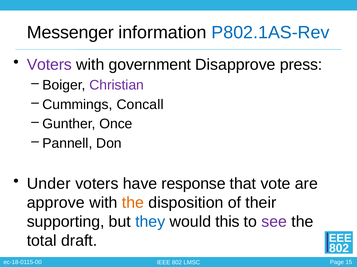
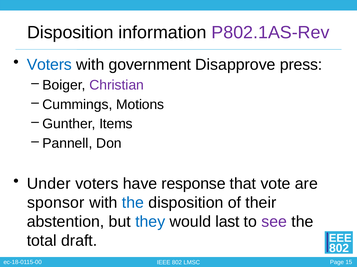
Messenger at (70, 32): Messenger -> Disposition
P802.1AS-Rev colour: blue -> purple
Voters at (49, 65) colour: purple -> blue
Concall: Concall -> Motions
Once: Once -> Items
approve: approve -> sponsor
the at (133, 203) colour: orange -> blue
supporting: supporting -> abstention
this: this -> last
